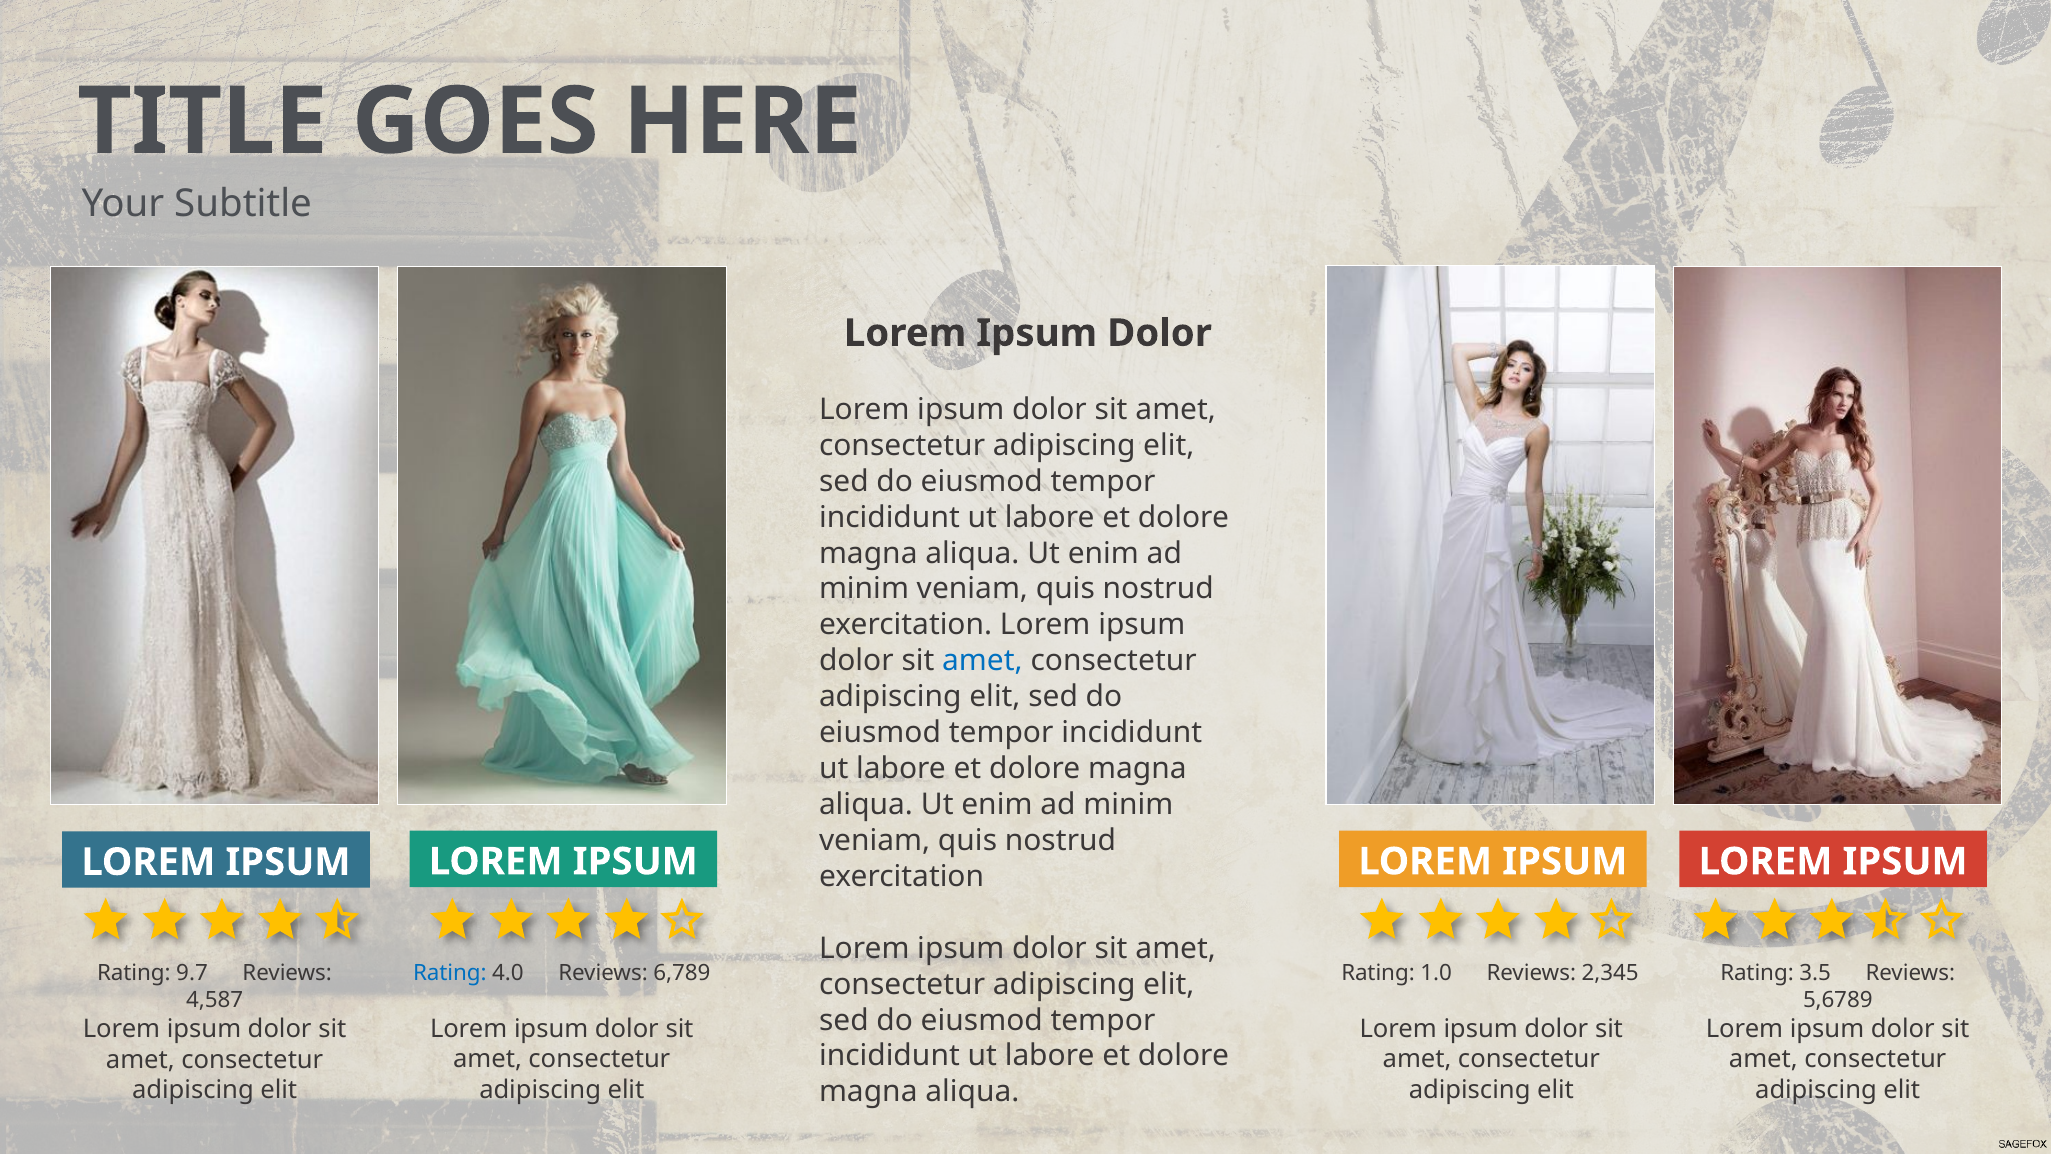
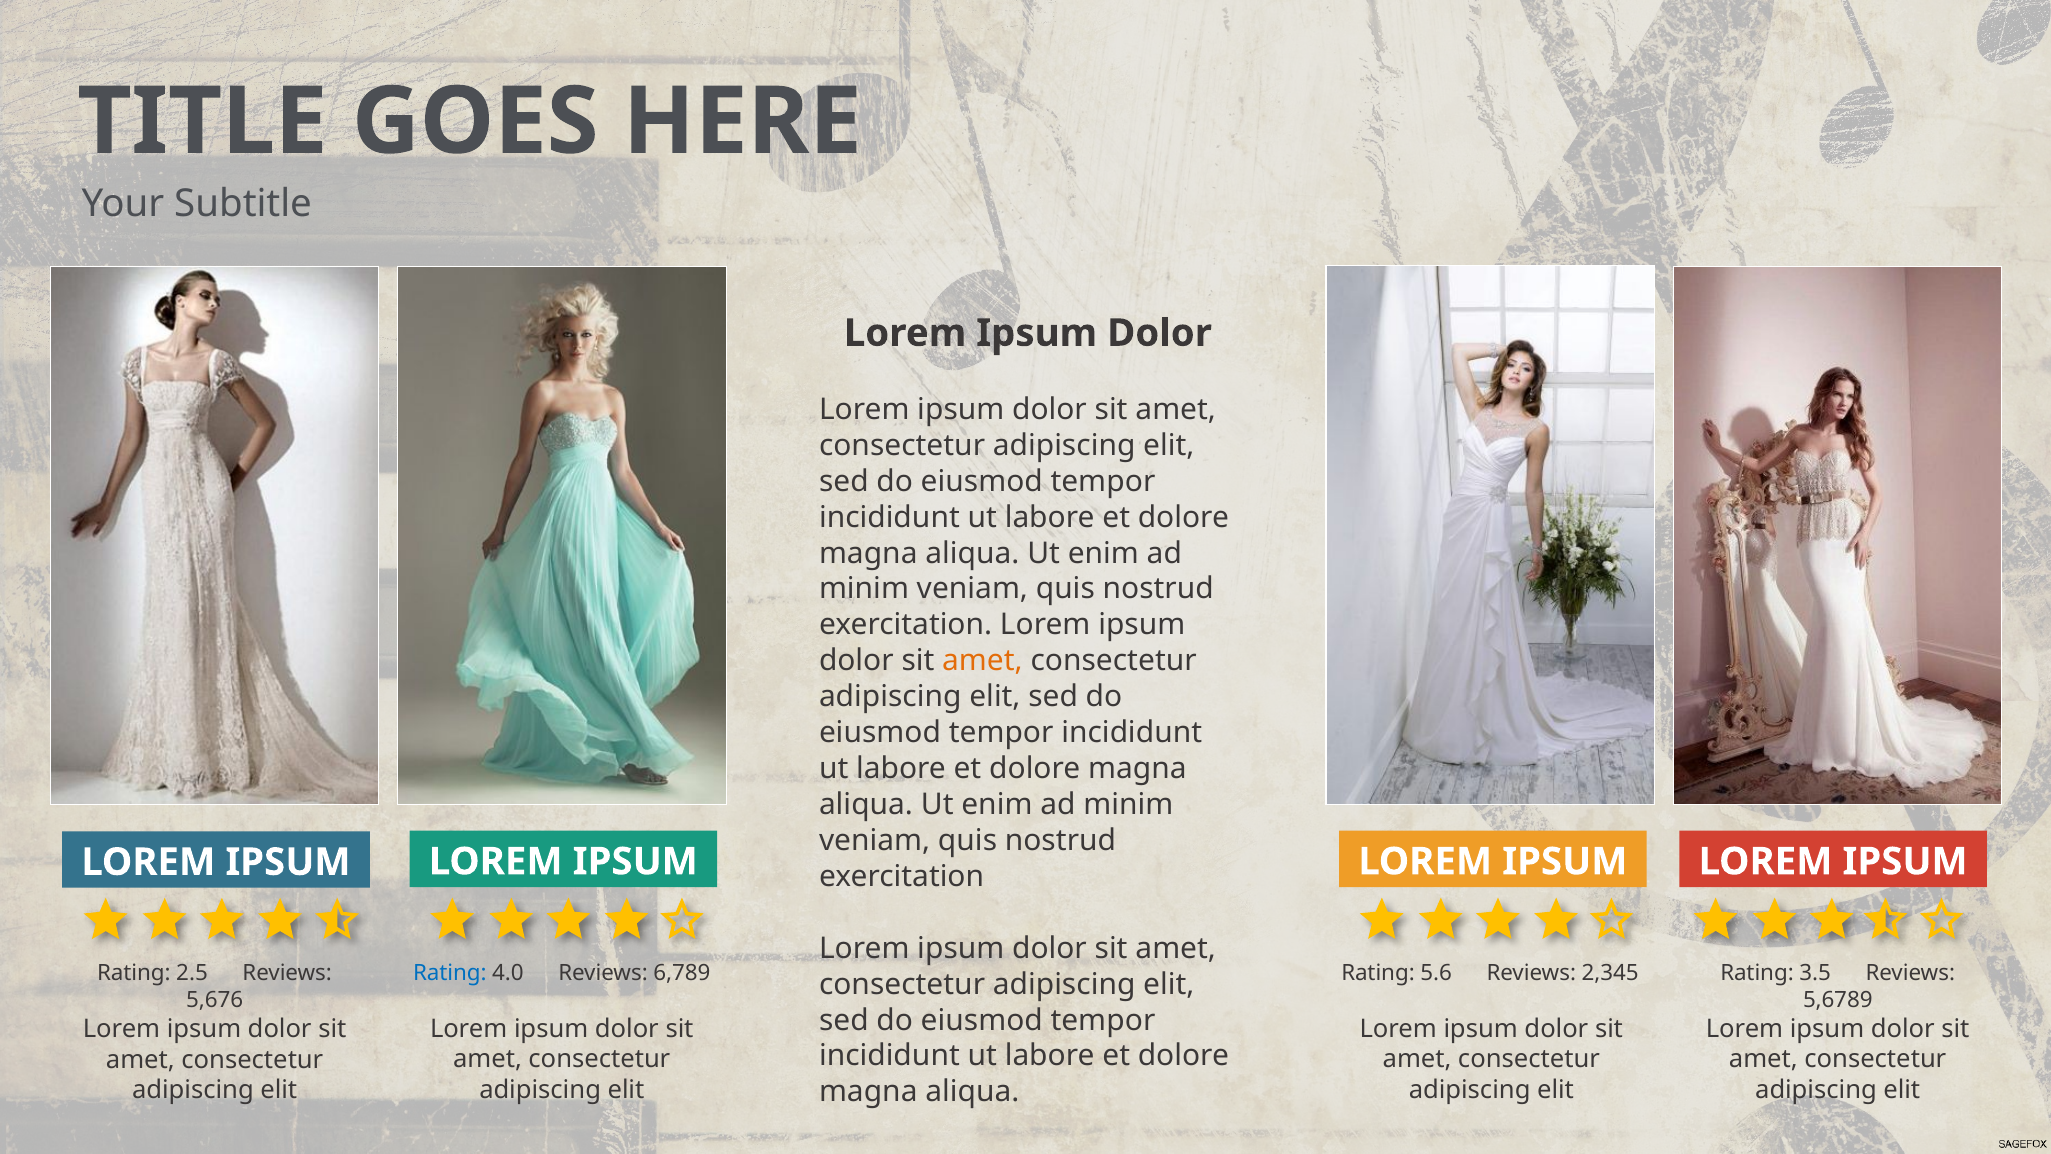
amet at (982, 661) colour: blue -> orange
1.0: 1.0 -> 5.6
9.7: 9.7 -> 2.5
4,587: 4,587 -> 5,676
